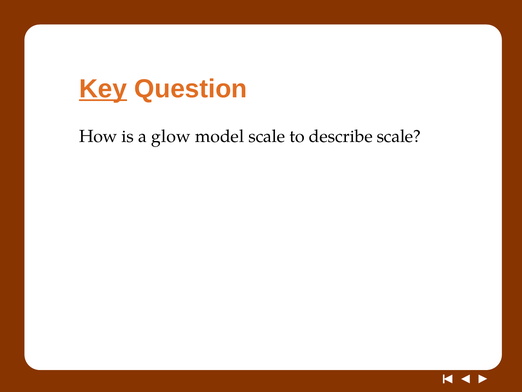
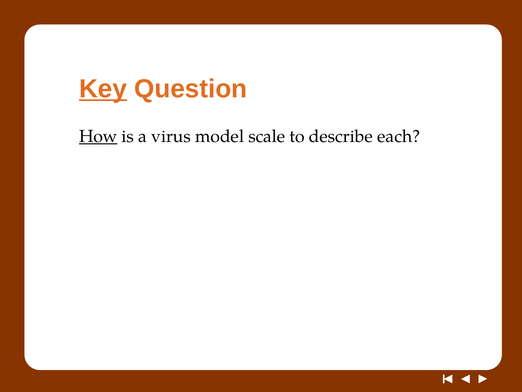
How underline: none -> present
glow: glow -> virus
describe scale: scale -> each
